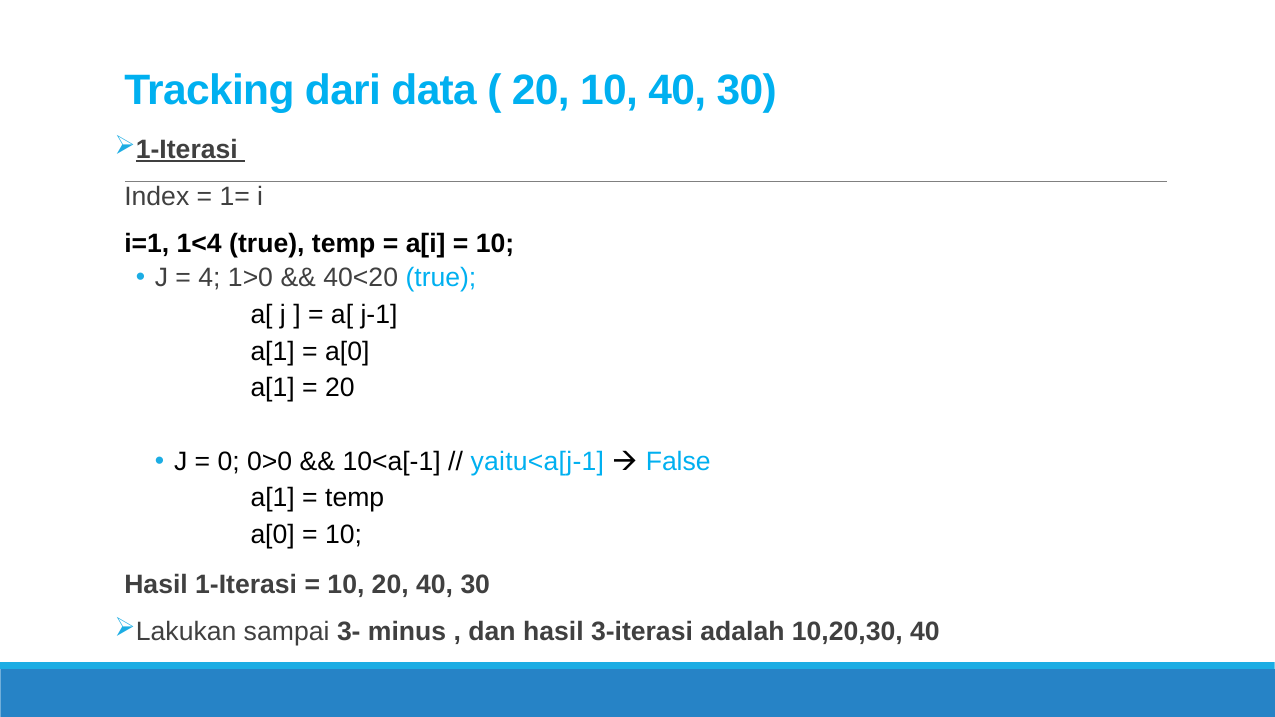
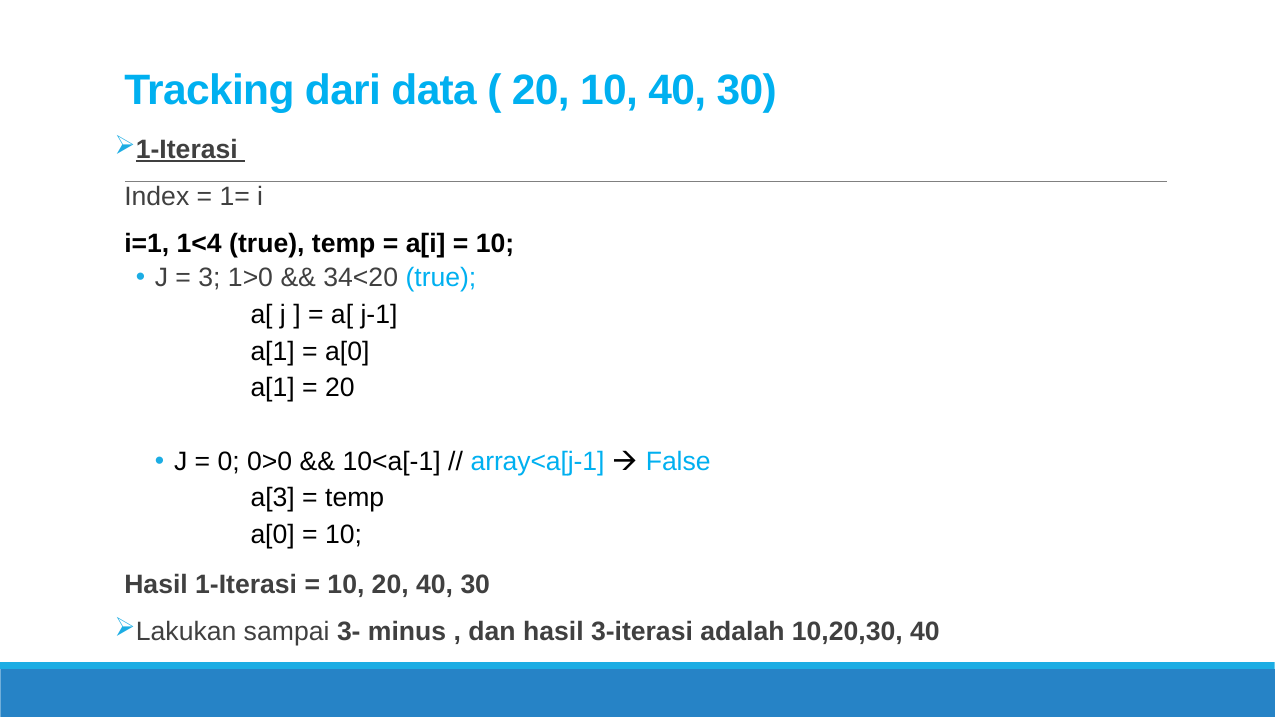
4: 4 -> 3
40<20: 40<20 -> 34<20
yaitu<a[j-1: yaitu<a[j-1 -> array<a[j-1
a[1 at (273, 498): a[1 -> a[3
